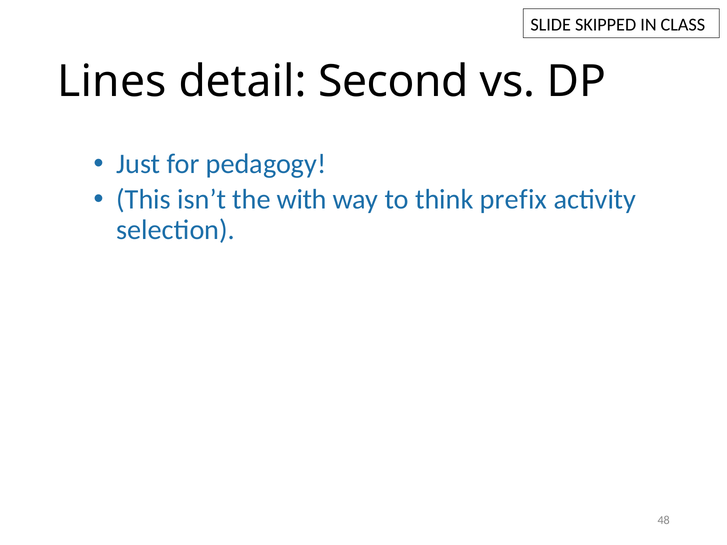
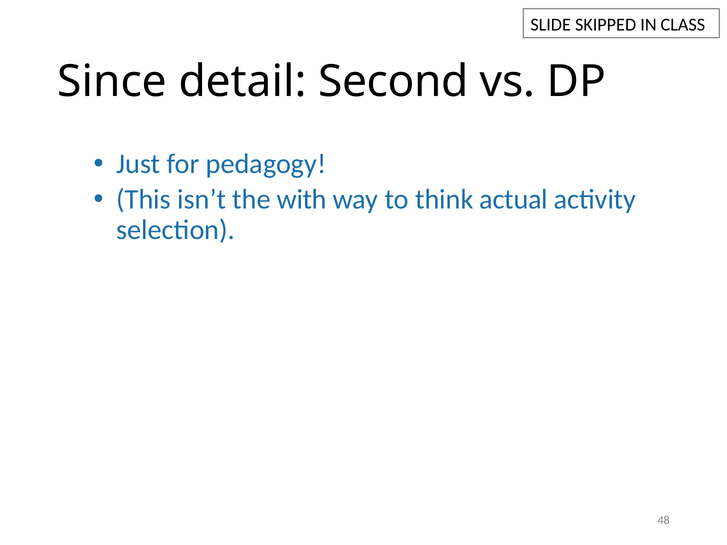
Lines: Lines -> Since
prefix: prefix -> actual
